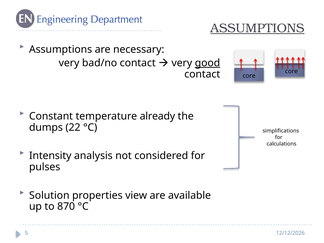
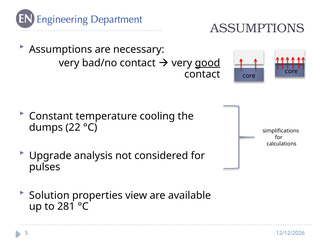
ASSUMPTIONS at (258, 28) underline: present -> none
already: already -> cooling
Intensity: Intensity -> Upgrade
870: 870 -> 281
